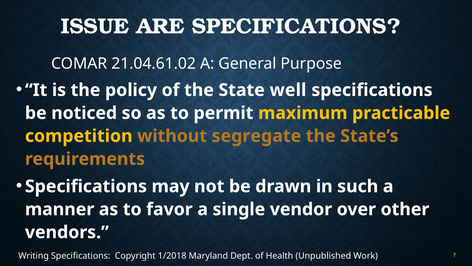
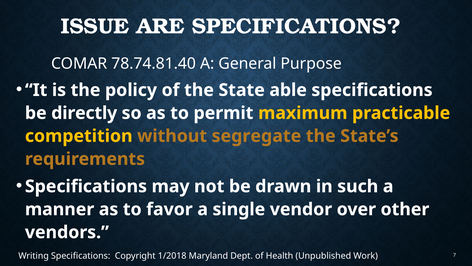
21.04.61.02: 21.04.61.02 -> 78.74.81.40
well: well -> able
noticed: noticed -> directly
